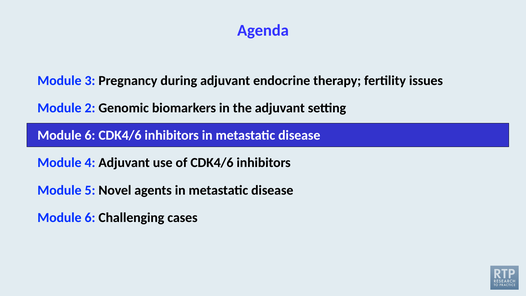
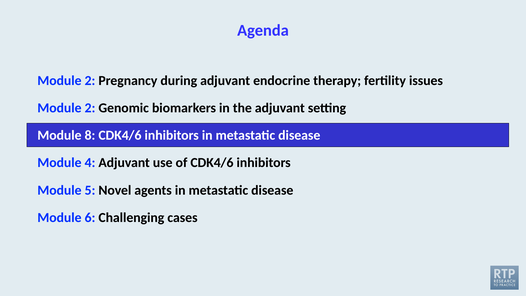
3 at (90, 81): 3 -> 2
6 at (90, 135): 6 -> 8
